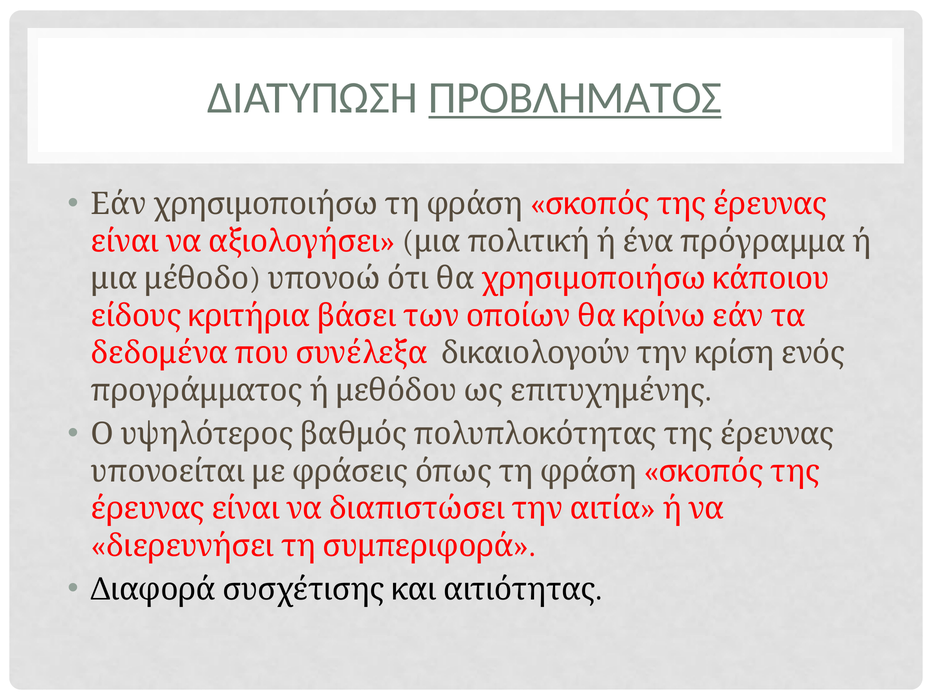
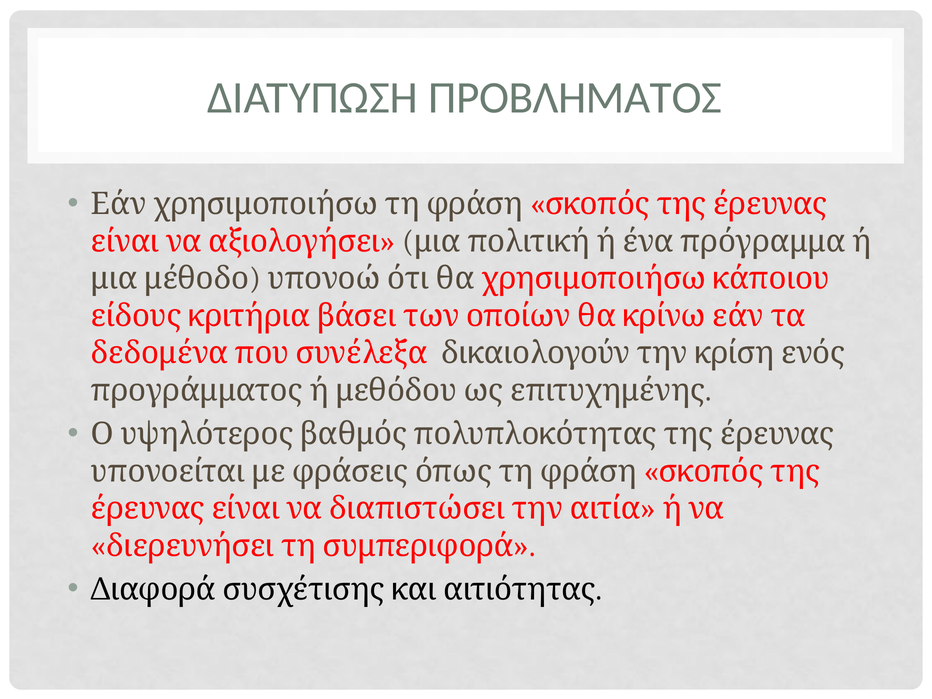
ΠΡΟΒΛΗΜΑΤΟΣ underline: present -> none
